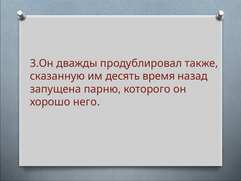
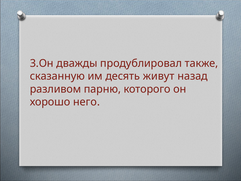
время: время -> живут
запущена: запущена -> разливом
